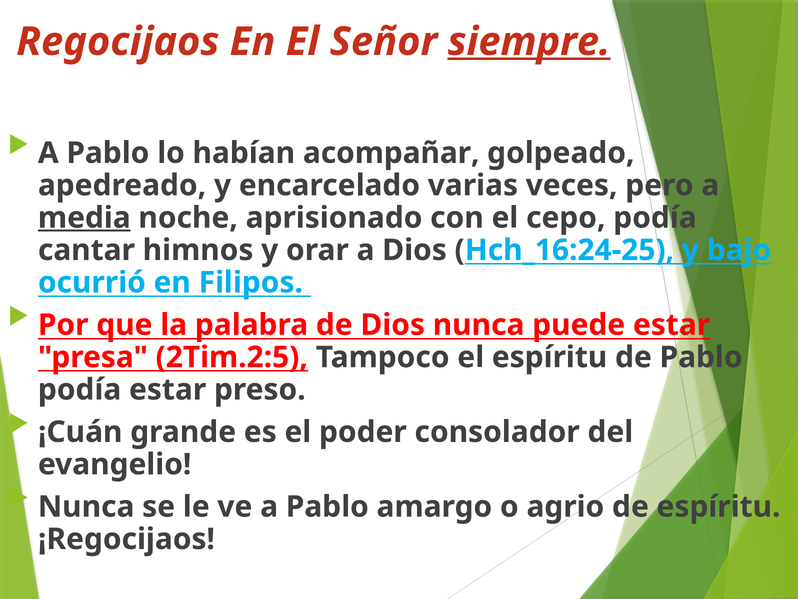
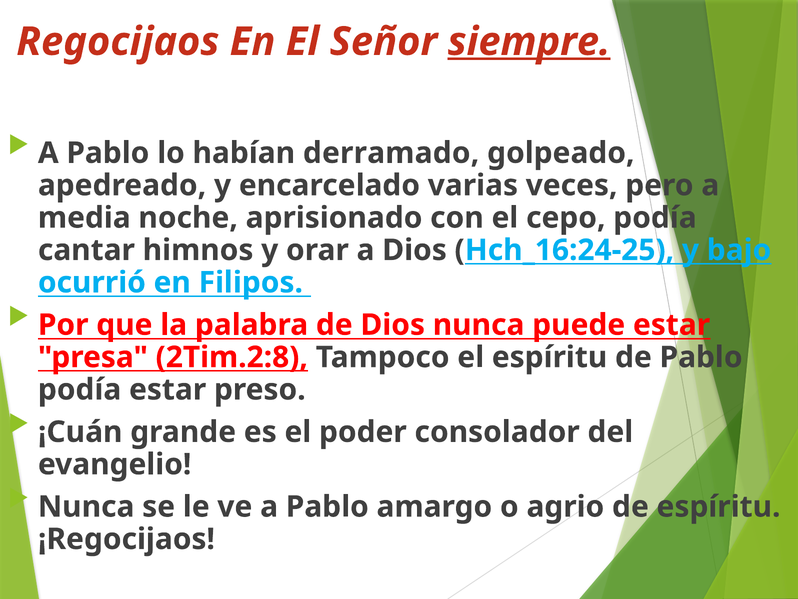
acompañar: acompañar -> derramado
media underline: present -> none
2Tim.2:5: 2Tim.2:5 -> 2Tim.2:8
